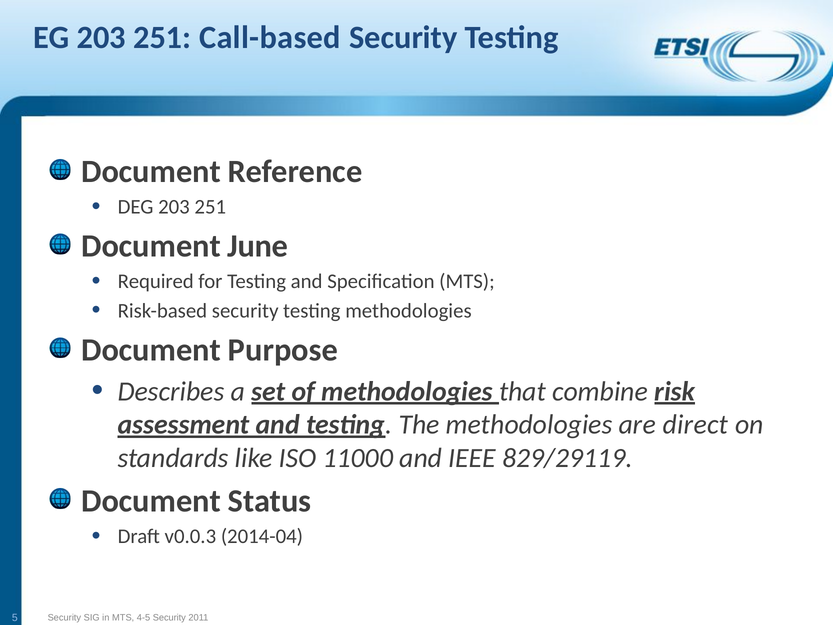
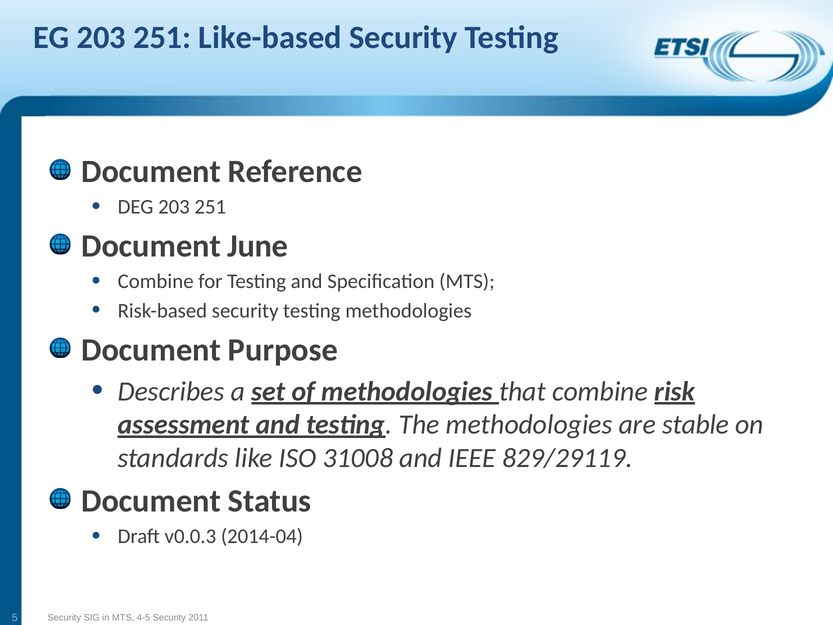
Call-based: Call-based -> Like-based
Required at (156, 281): Required -> Combine
direct: direct -> stable
11000: 11000 -> 31008
